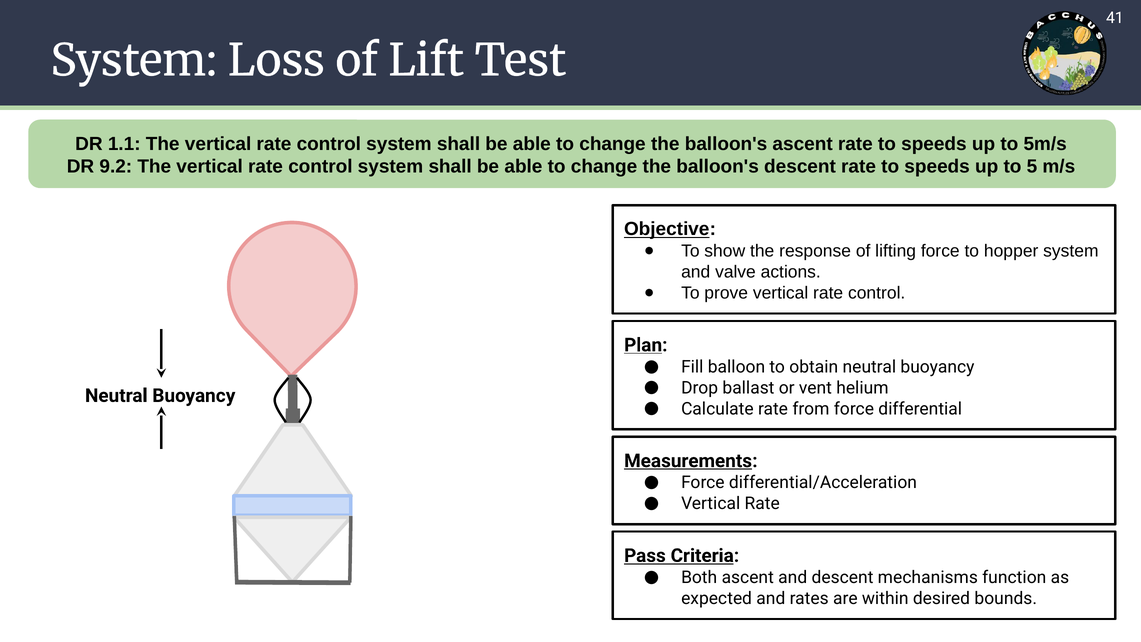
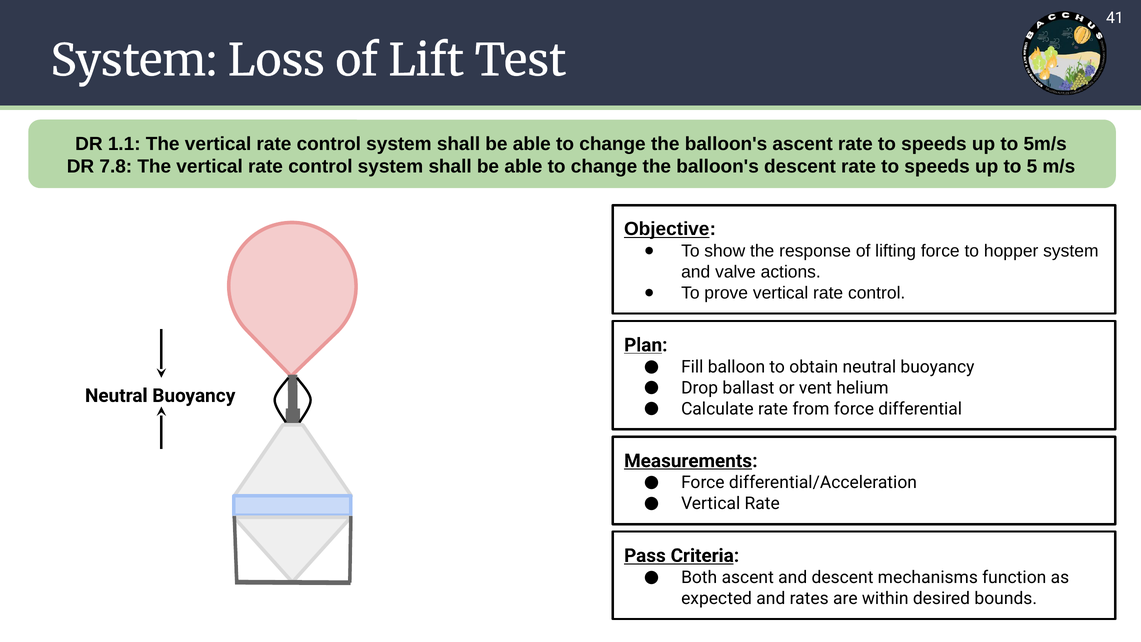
9.2: 9.2 -> 7.8
